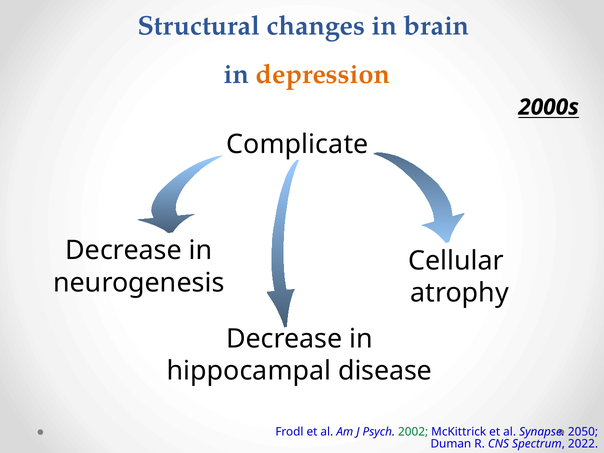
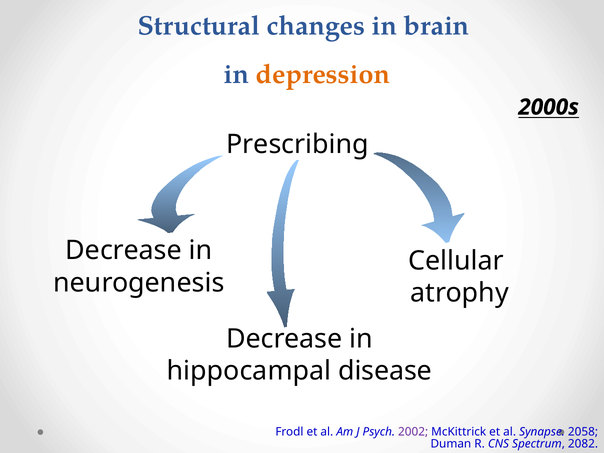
Complicate: Complicate -> Prescribing
2002 colour: green -> purple
2050: 2050 -> 2058
2022: 2022 -> 2082
